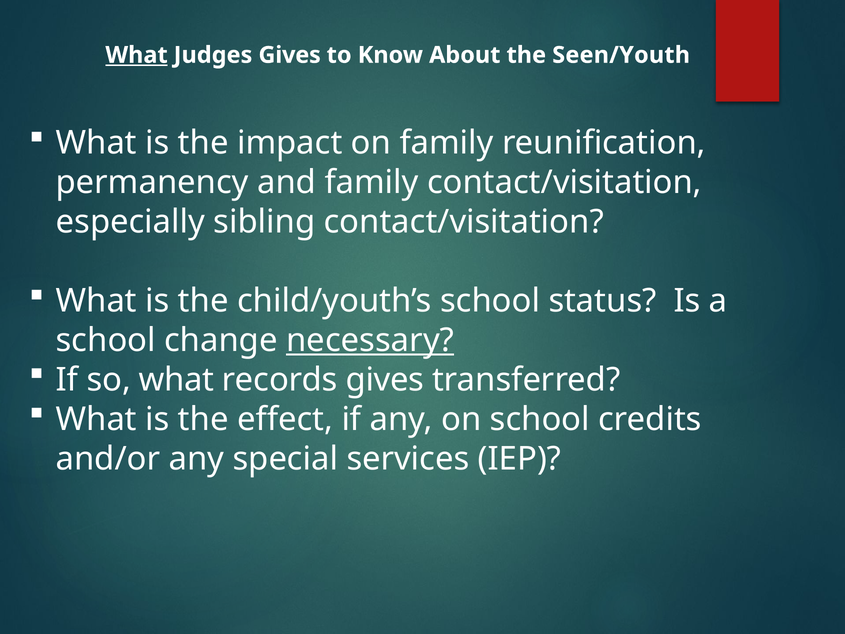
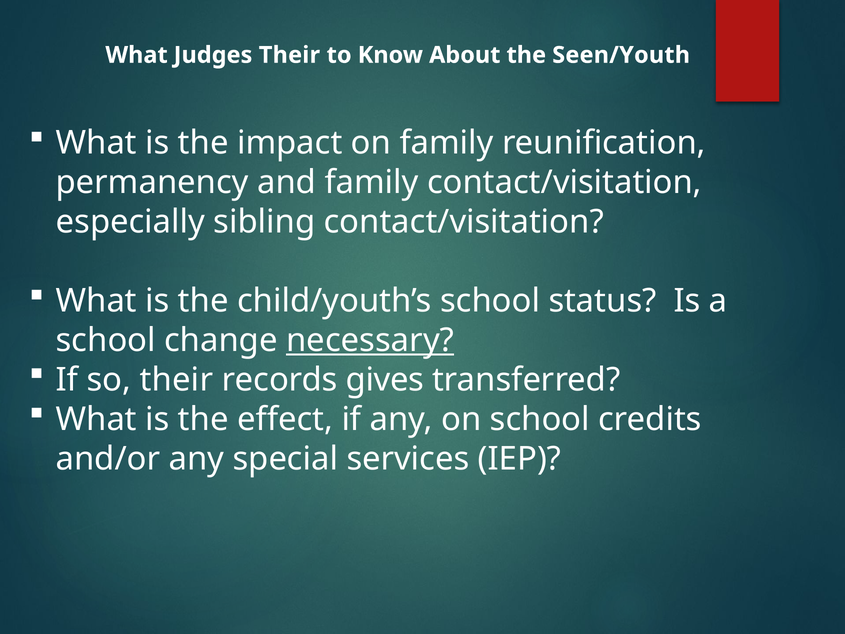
What at (137, 55) underline: present -> none
Judges Gives: Gives -> Their
so what: what -> their
